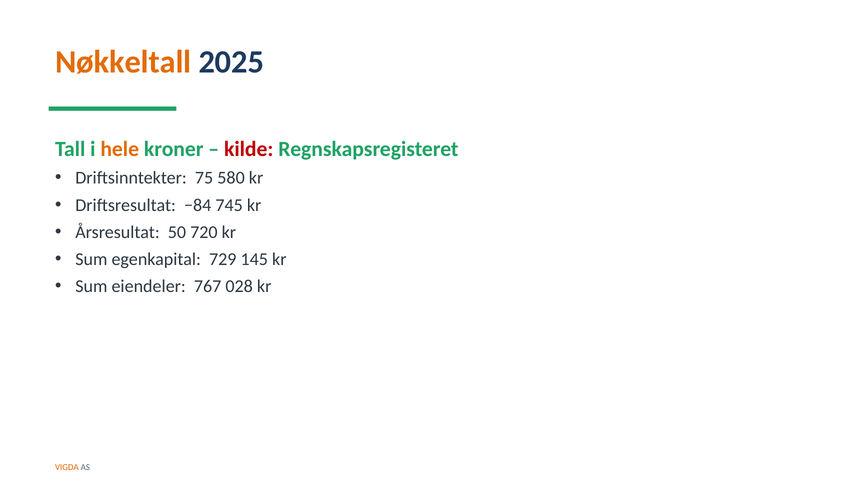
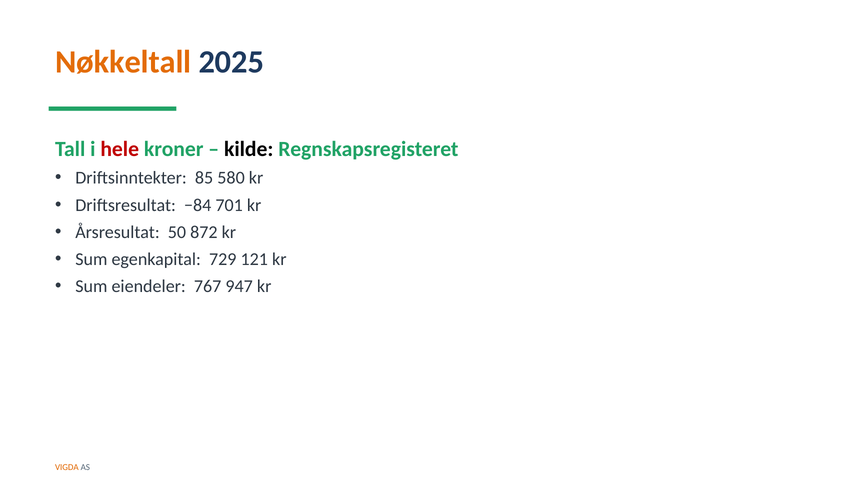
hele colour: orange -> red
kilde colour: red -> black
75: 75 -> 85
745: 745 -> 701
720: 720 -> 872
145: 145 -> 121
028: 028 -> 947
